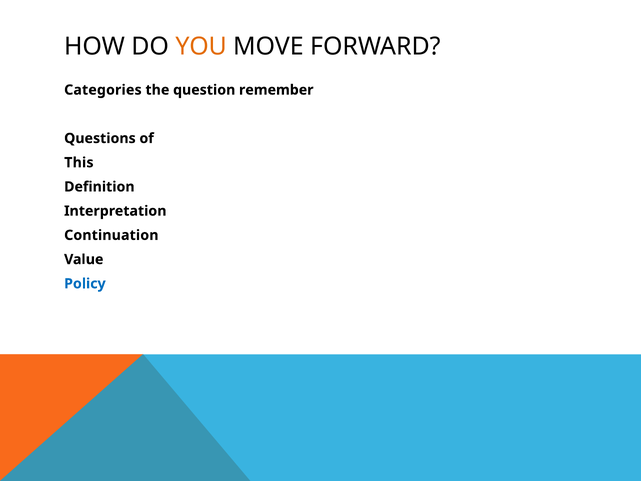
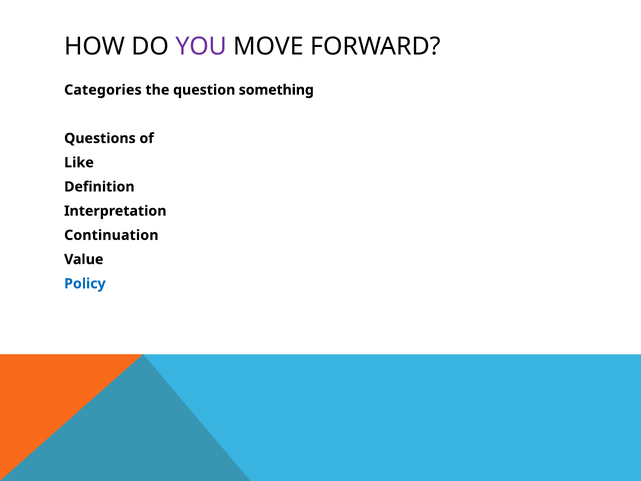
YOU colour: orange -> purple
remember: remember -> something
This: This -> Like
